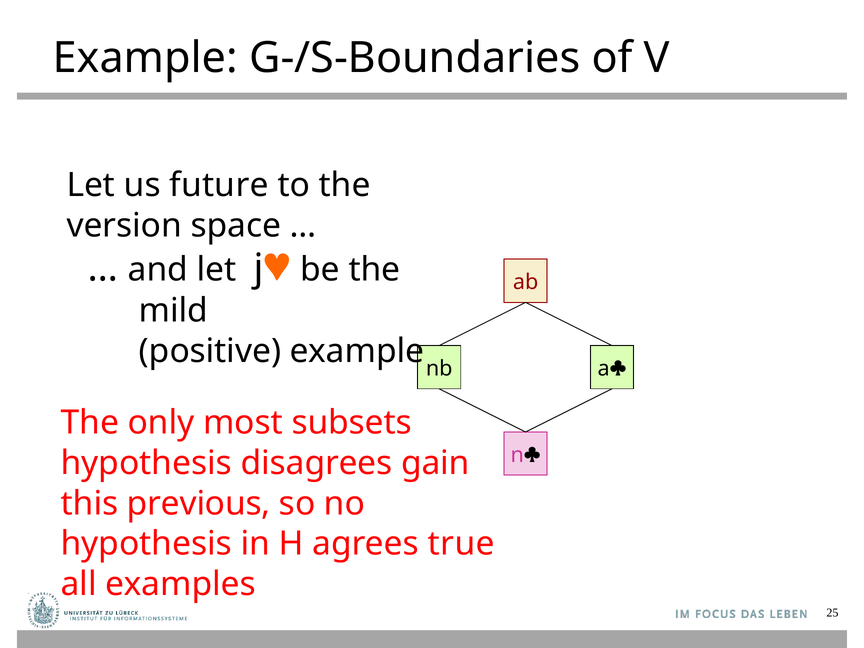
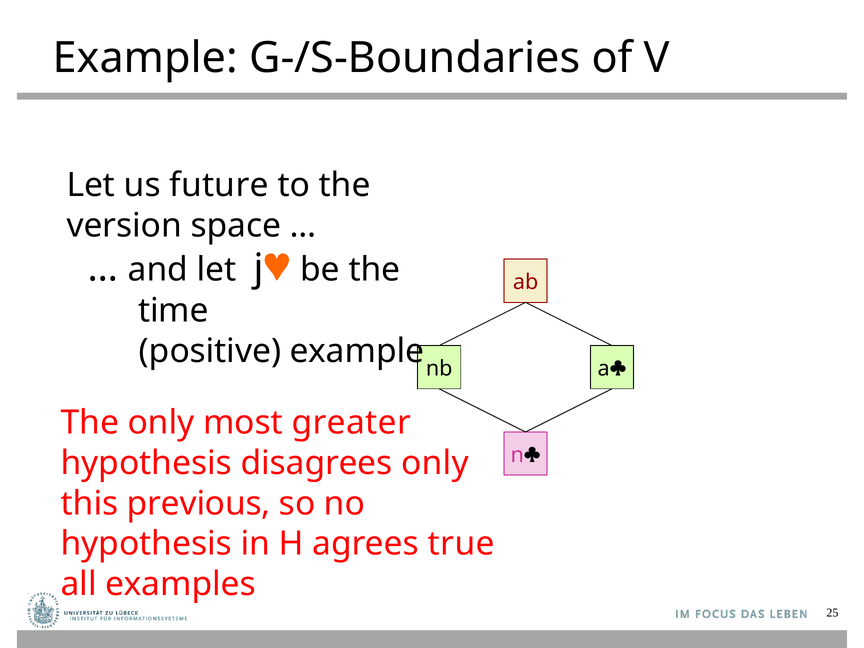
mild: mild -> time
subsets: subsets -> greater
disagrees gain: gain -> only
